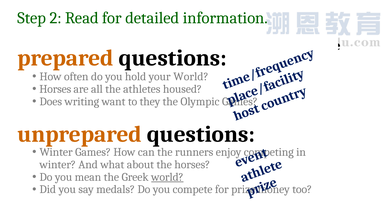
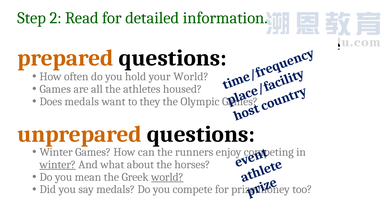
Horses at (55, 89): Horses -> Games
Does writing: writing -> medals
winter at (58, 165) underline: none -> present
